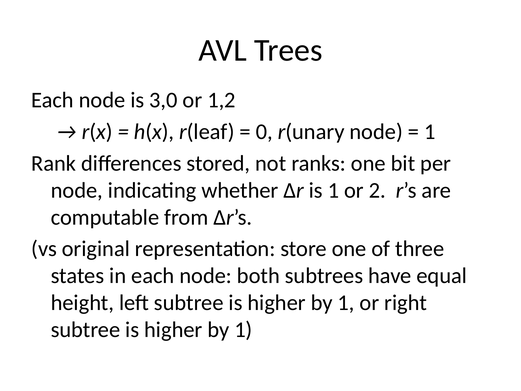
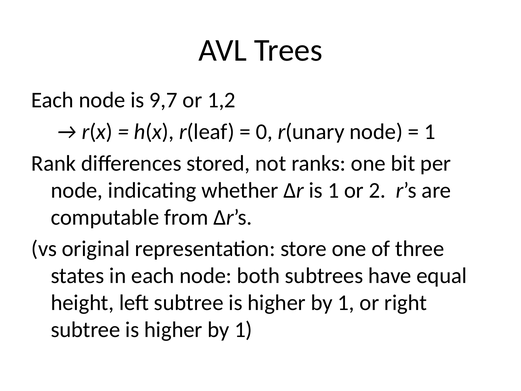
3,0: 3,0 -> 9,7
